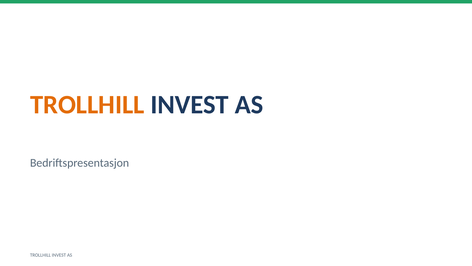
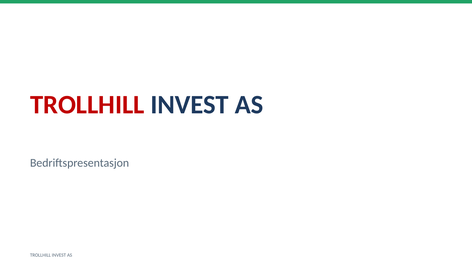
TROLLHILL at (87, 105) colour: orange -> red
